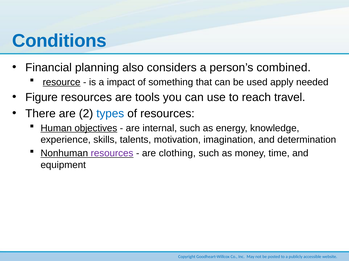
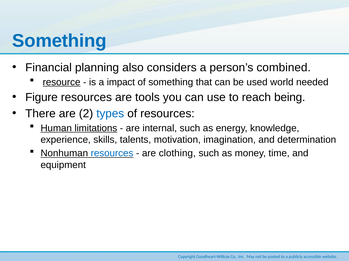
Conditions at (59, 41): Conditions -> Something
apply: apply -> world
travel: travel -> being
objectives: objectives -> limitations
resources at (112, 154) colour: purple -> blue
